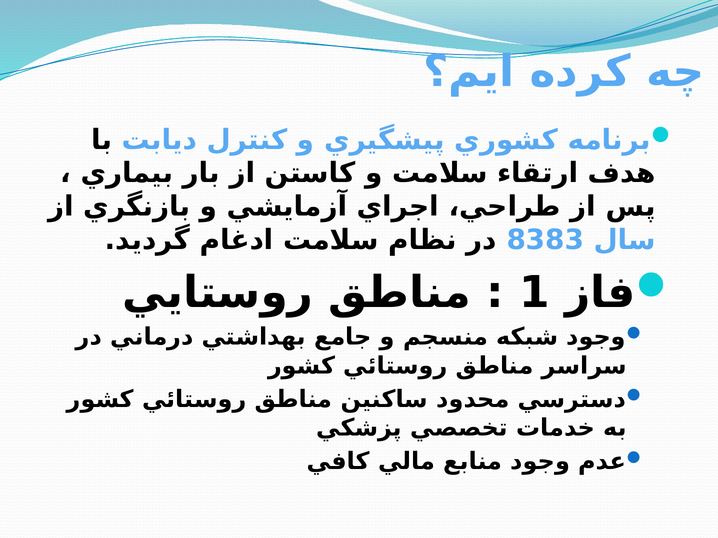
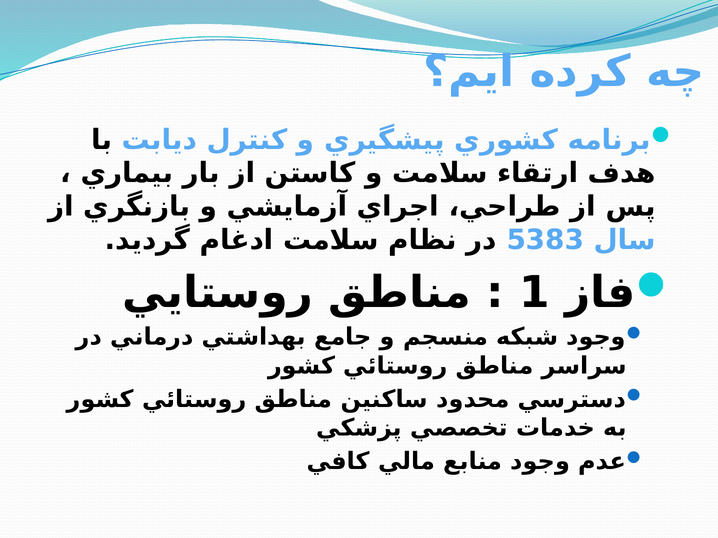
8383: 8383 -> 5383
